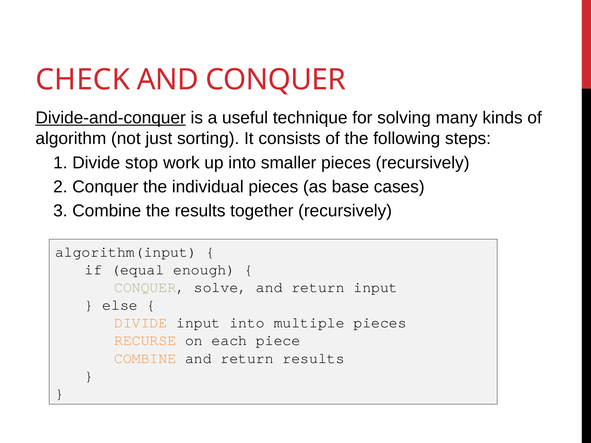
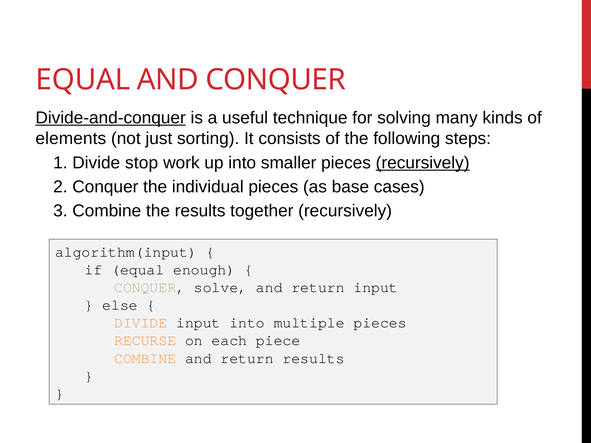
CHECK at (83, 80): CHECK -> EQUAL
algorithm: algorithm -> elements
recursively at (423, 163) underline: none -> present
